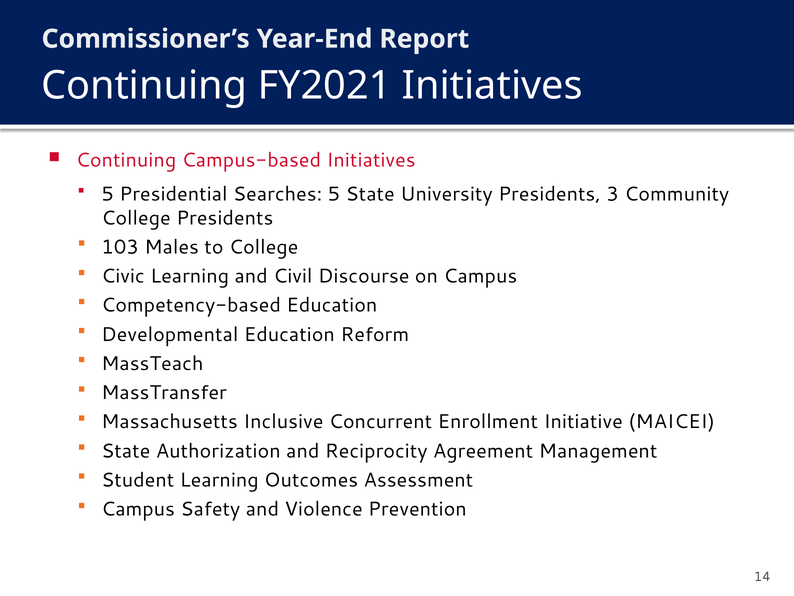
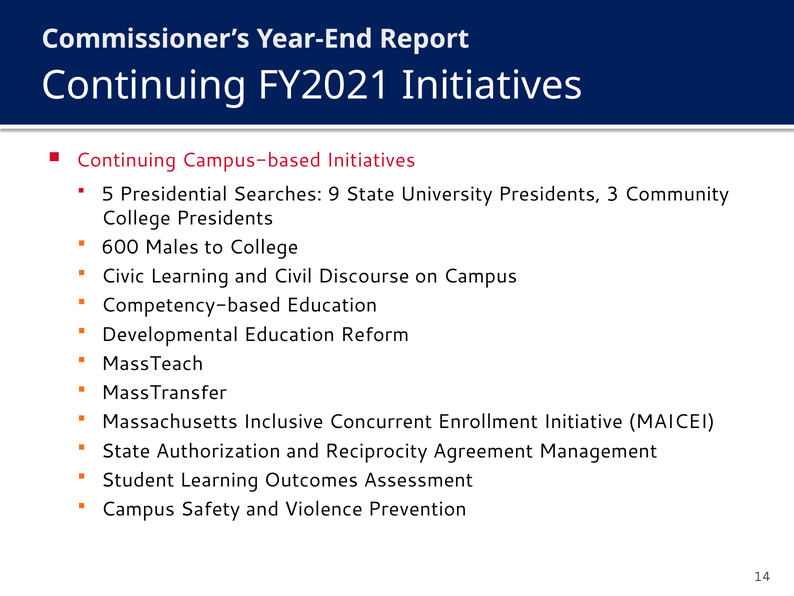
Searches 5: 5 -> 9
103: 103 -> 600
